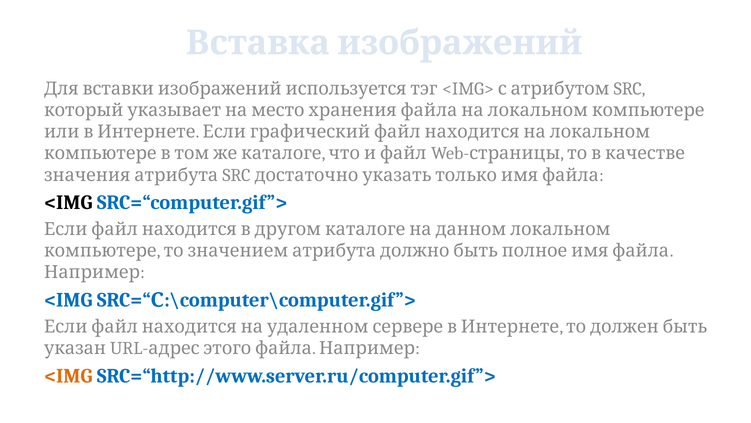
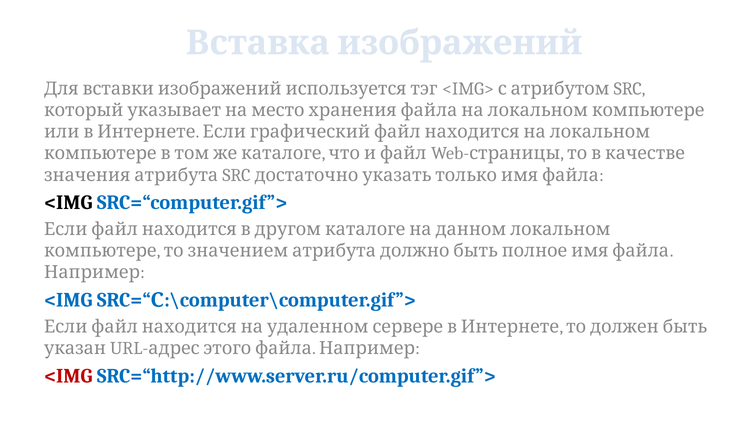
<IMG at (68, 375) colour: orange -> red
